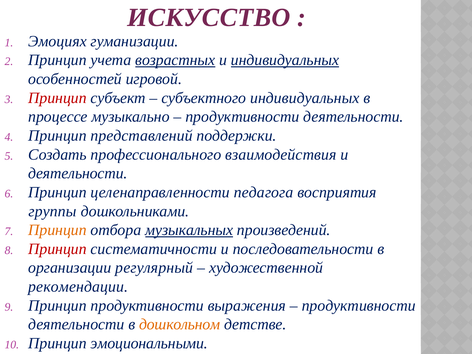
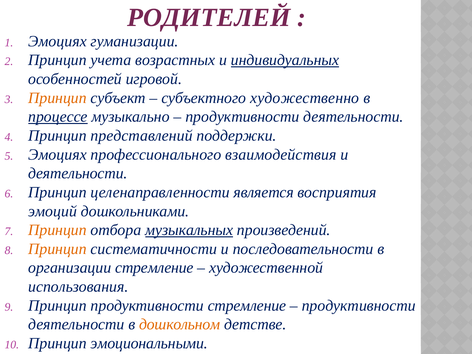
ИСКУССТВО: ИСКУССТВО -> РОДИТЕЛЕЙ
возрастных underline: present -> none
Принцип at (57, 98) colour: red -> orange
субъектного индивидуальных: индивидуальных -> художественно
процессе underline: none -> present
Создать at (58, 155): Создать -> Эмоциях
педагога: педагога -> является
группы: группы -> эмоций
Принцип at (57, 249) colour: red -> orange
организации регулярный: регулярный -> стремление
рекомендации: рекомендации -> использования
продуктивности выражения: выражения -> стремление
